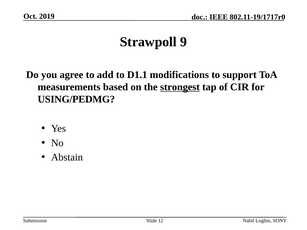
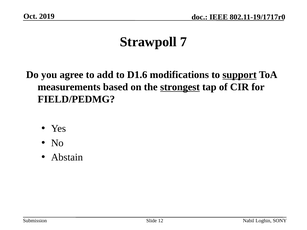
9: 9 -> 7
D1.1: D1.1 -> D1.6
support underline: none -> present
USING/PEDMG: USING/PEDMG -> FIELD/PEDMG
